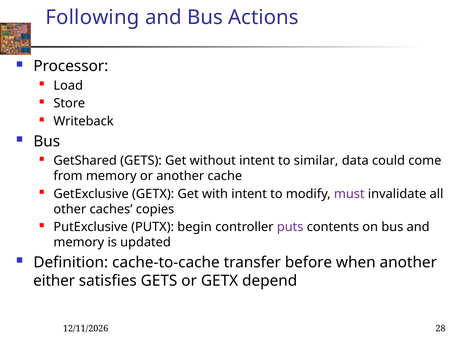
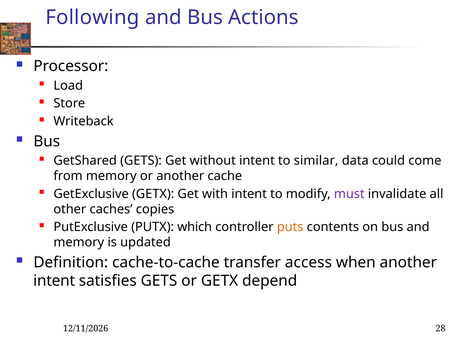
begin: begin -> which
puts colour: purple -> orange
before: before -> access
either at (54, 281): either -> intent
